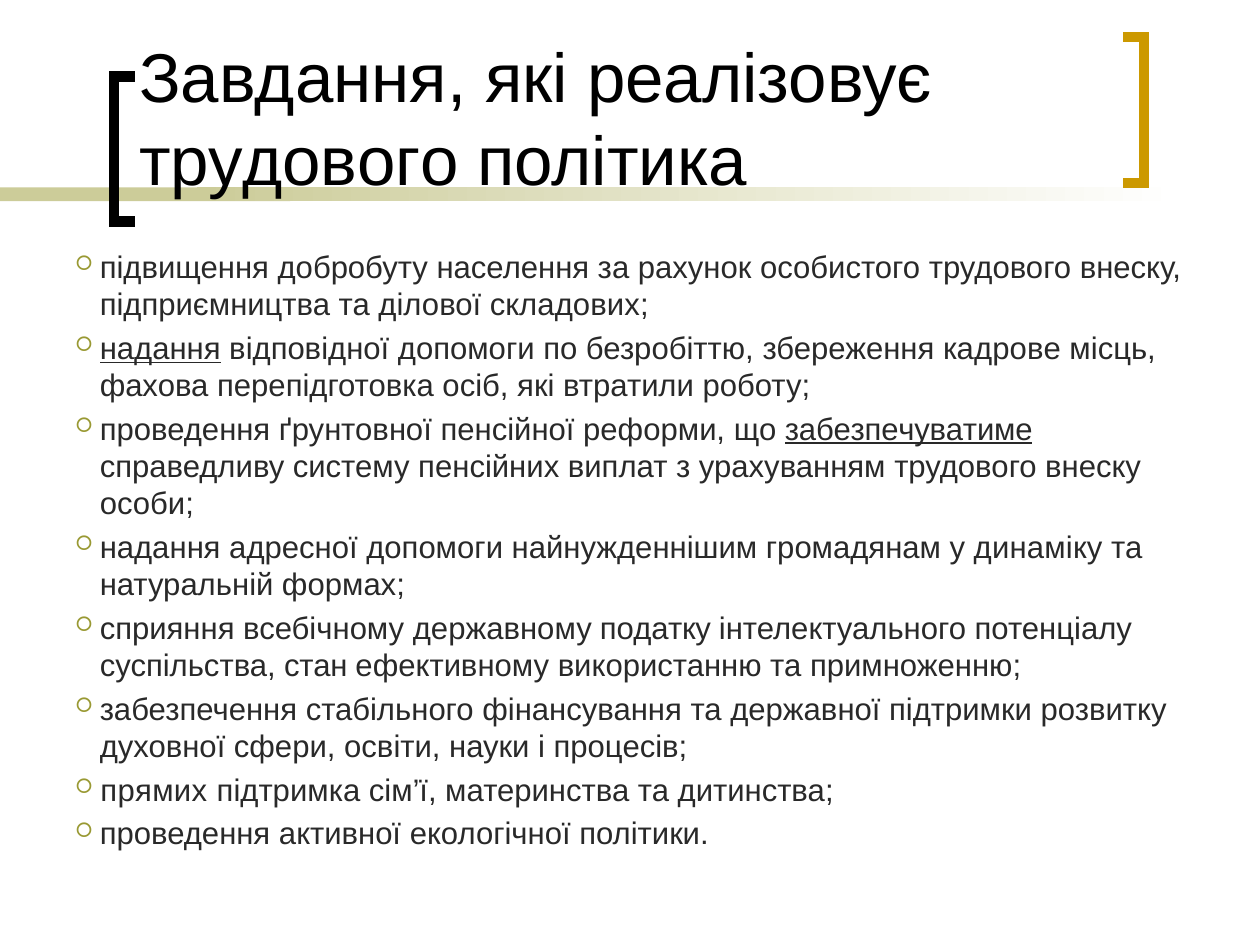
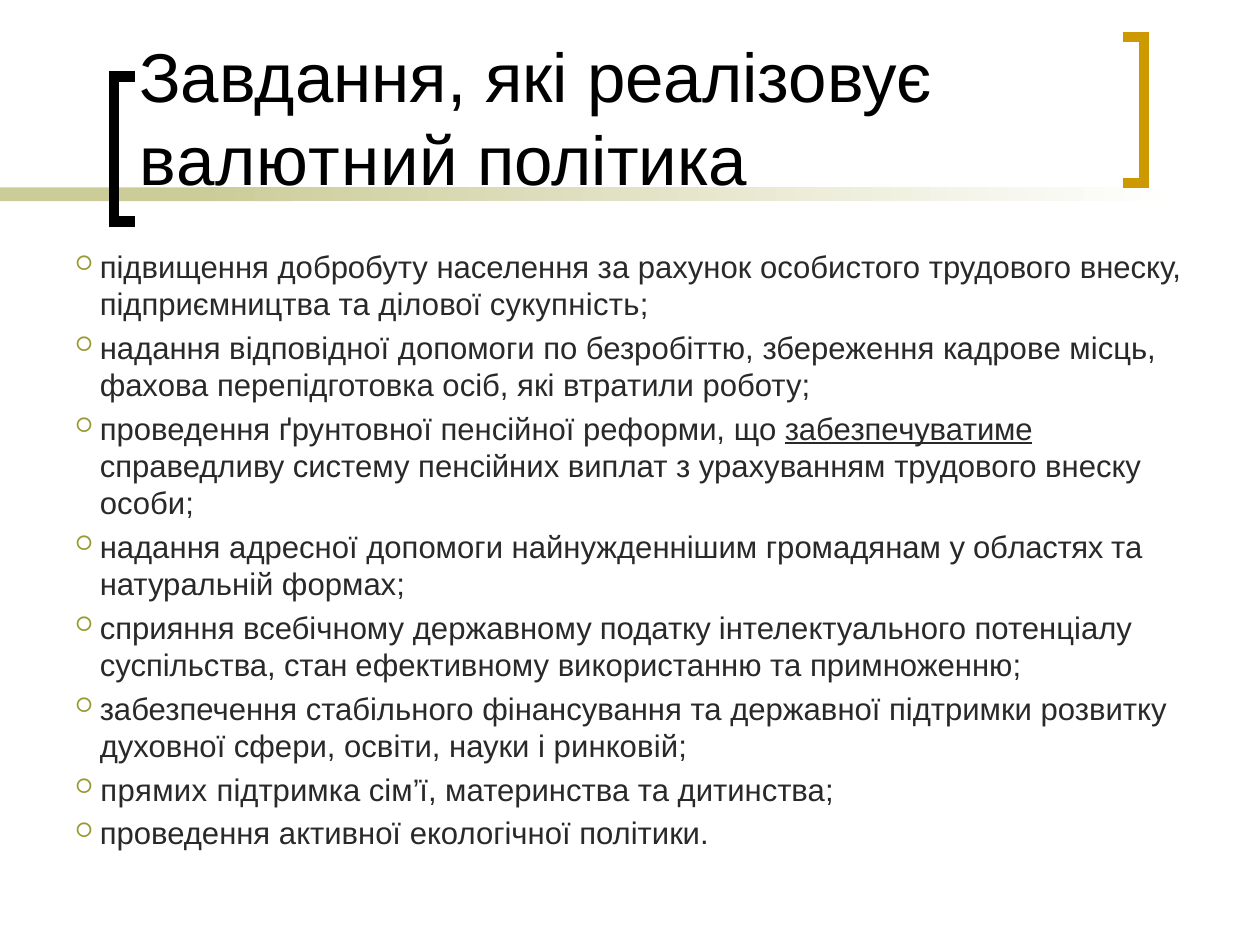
трудового at (299, 162): трудового -> валютний
складових: складових -> сукупність
надання at (160, 349) underline: present -> none
динаміку: динаміку -> областях
процесів: процесів -> ринковій
